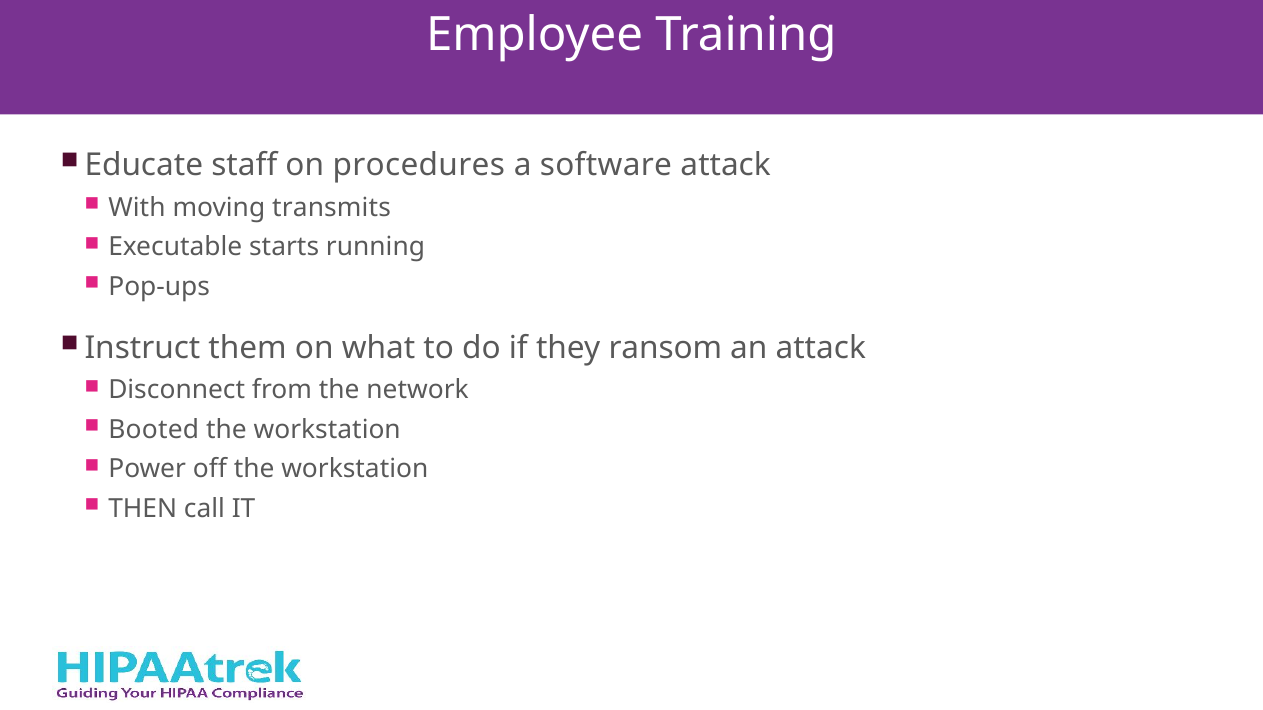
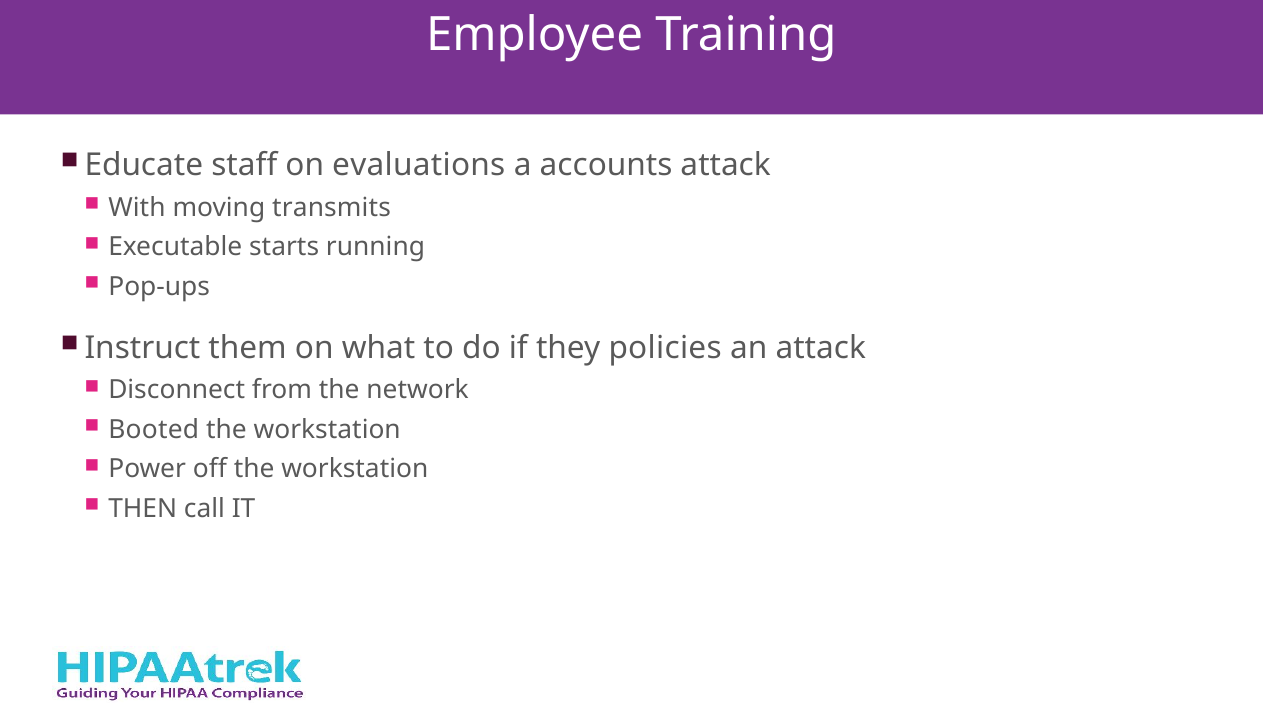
procedures: procedures -> evaluations
software: software -> accounts
ransom: ransom -> policies
